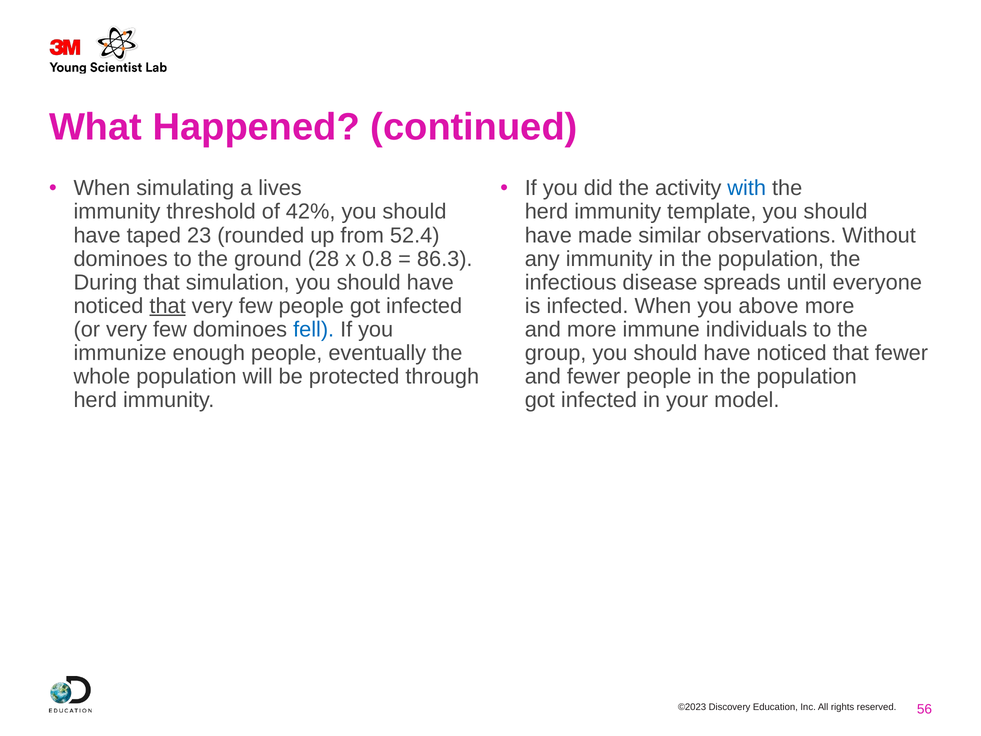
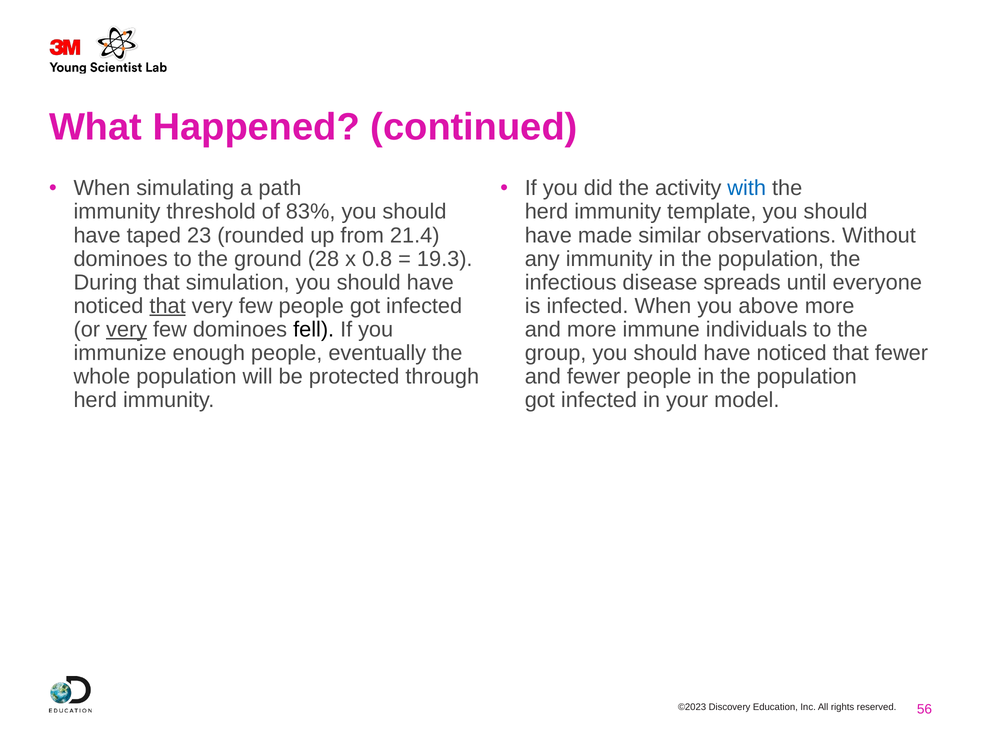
lives: lives -> path
42%: 42% -> 83%
52.4: 52.4 -> 21.4
86.3: 86.3 -> 19.3
very at (127, 329) underline: none -> present
fell colour: blue -> black
